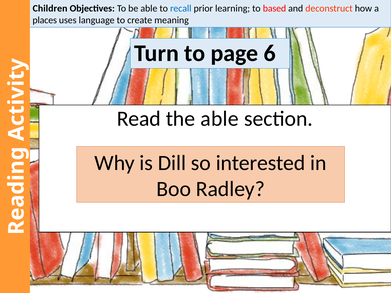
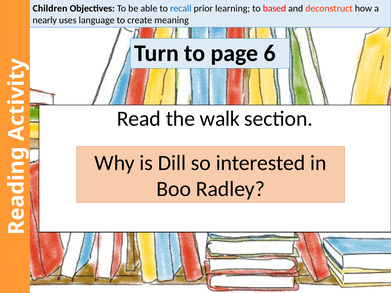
places: places -> nearly
the able: able -> walk
